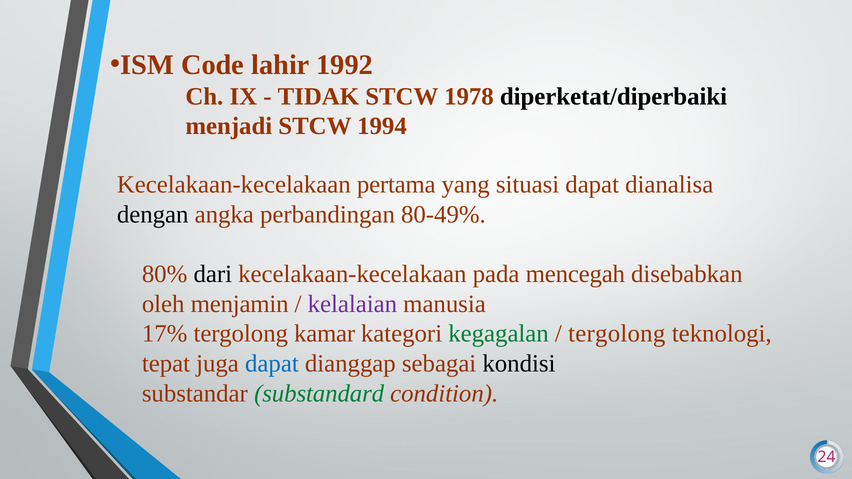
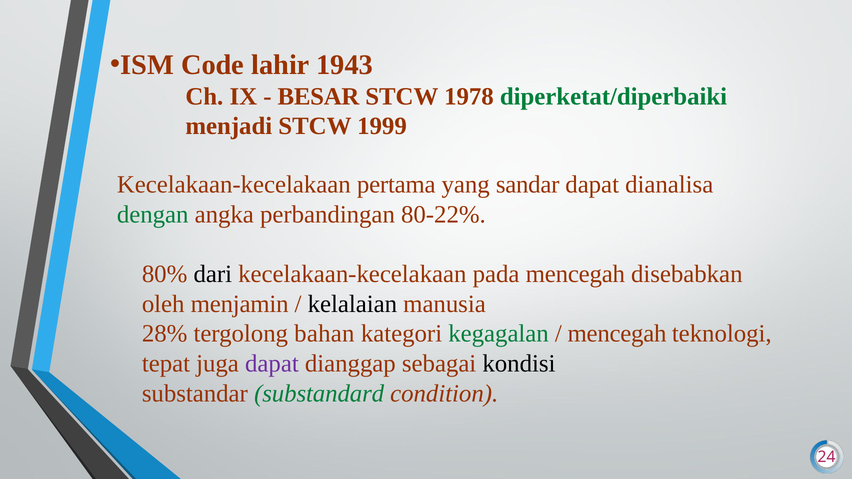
1992: 1992 -> 1943
TIDAK: TIDAK -> BESAR
diperketat/diperbaiki colour: black -> green
1994: 1994 -> 1999
situasi: situasi -> sandar
dengan colour: black -> green
80-49%: 80-49% -> 80-22%
kelalaian colour: purple -> black
17%: 17% -> 28%
kamar: kamar -> bahan
tergolong at (617, 334): tergolong -> mencegah
dapat at (272, 364) colour: blue -> purple
